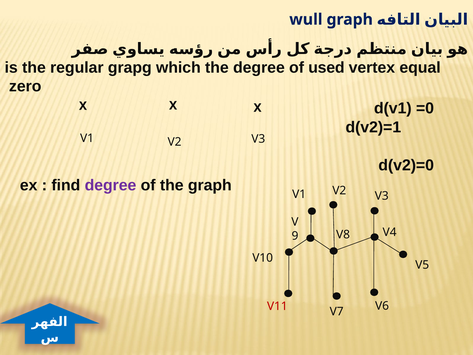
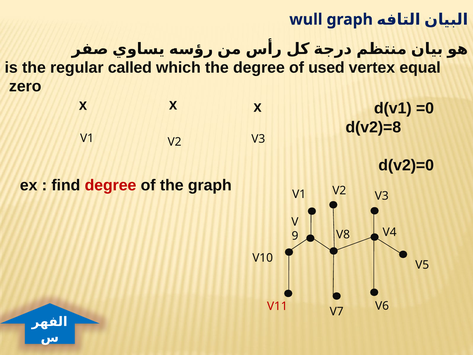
grapg: grapg -> called
d(v2)=1: d(v2)=1 -> d(v2)=8
degree at (110, 185) colour: purple -> red
